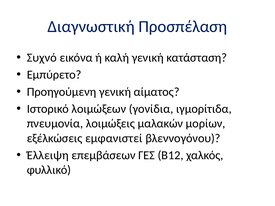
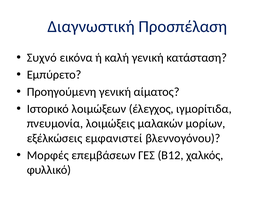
γονίδια: γονίδια -> έλεγχος
Έλλειψη: Έλλειψη -> Μορφές
